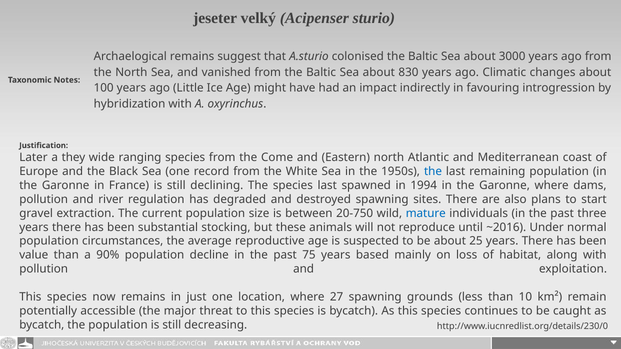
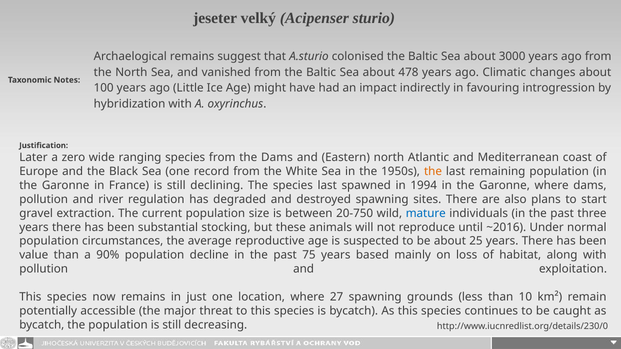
830: 830 -> 478
they: they -> zero
the Come: Come -> Dams
the at (433, 171) colour: blue -> orange
